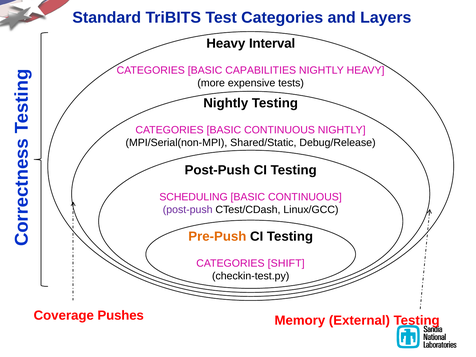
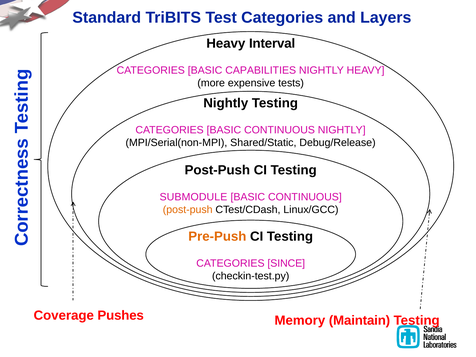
SCHEDULING: SCHEDULING -> SUBMODULE
post-push at (188, 210) colour: purple -> orange
SHIFT: SHIFT -> SINCE
External: External -> Maintain
